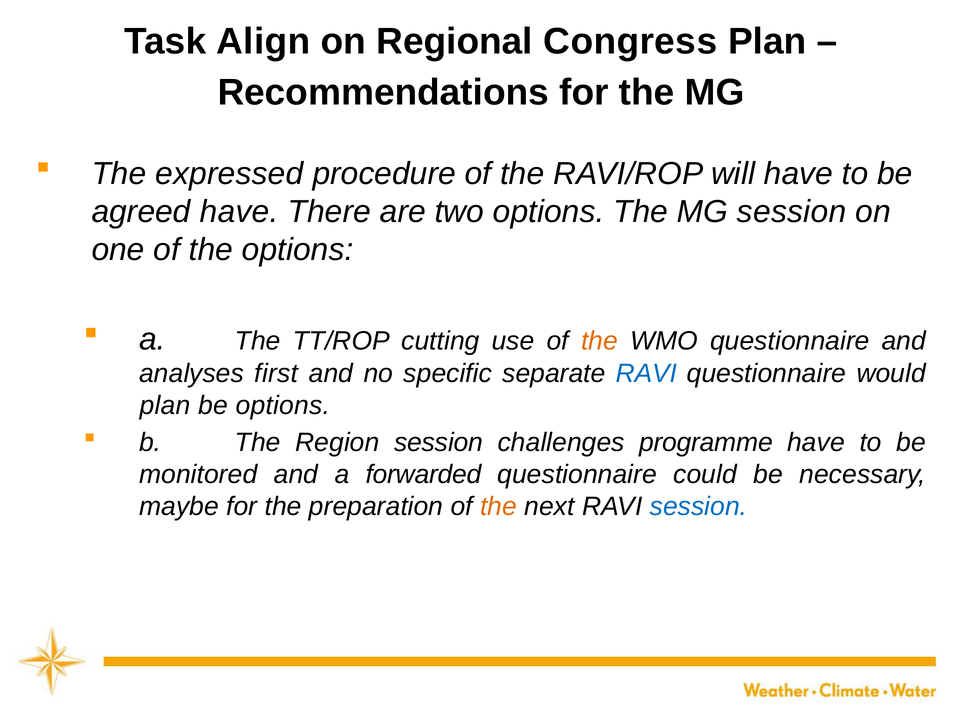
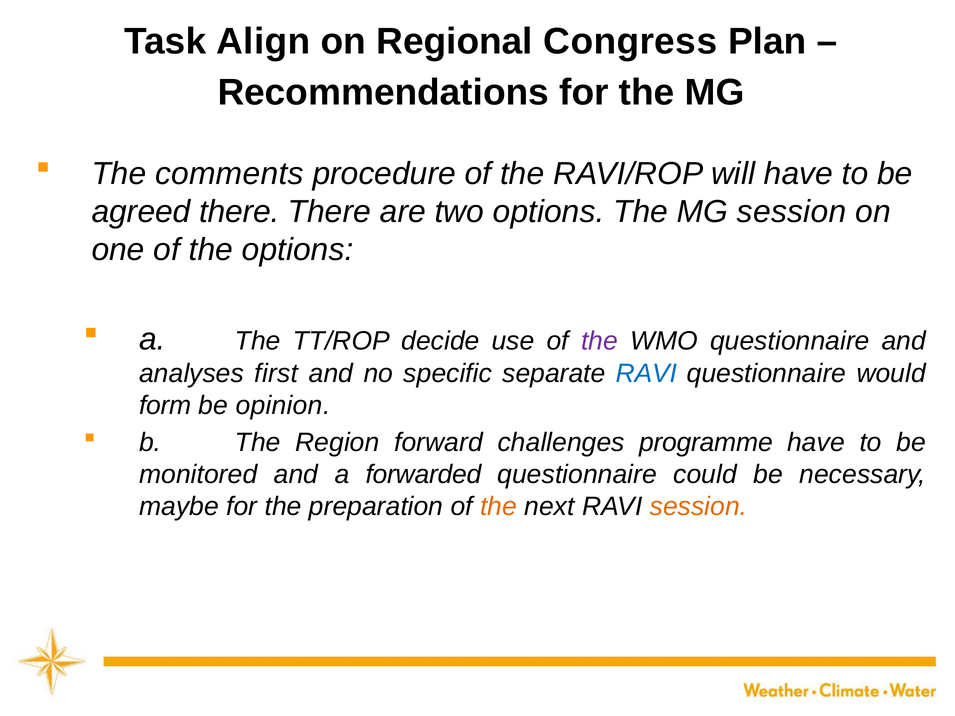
expressed: expressed -> comments
agreed have: have -> there
cutting: cutting -> decide
the at (600, 341) colour: orange -> purple
plan at (165, 406): plan -> form
be options: options -> opinion
Region session: session -> forward
session at (699, 506) colour: blue -> orange
